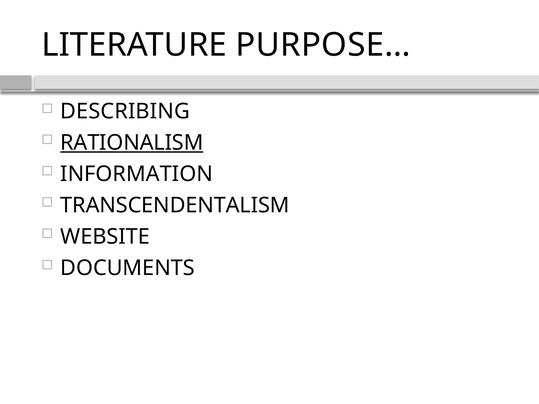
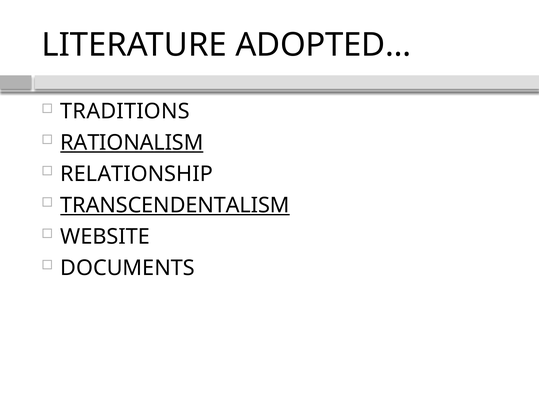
PURPOSE…: PURPOSE… -> ADOPTED…
DESCRIBING: DESCRIBING -> TRADITIONS
INFORMATION: INFORMATION -> RELATIONSHIP
TRANSCENDENTALISM underline: none -> present
